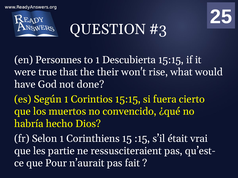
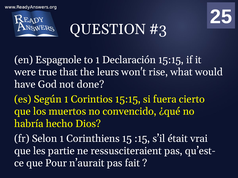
Personnes: Personnes -> Espagnole
Descubierta: Descubierta -> Declaración
their: their -> leurs
